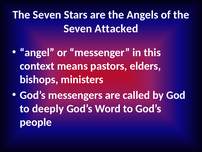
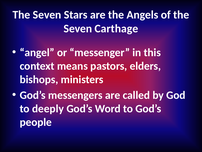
Attacked: Attacked -> Carthage
